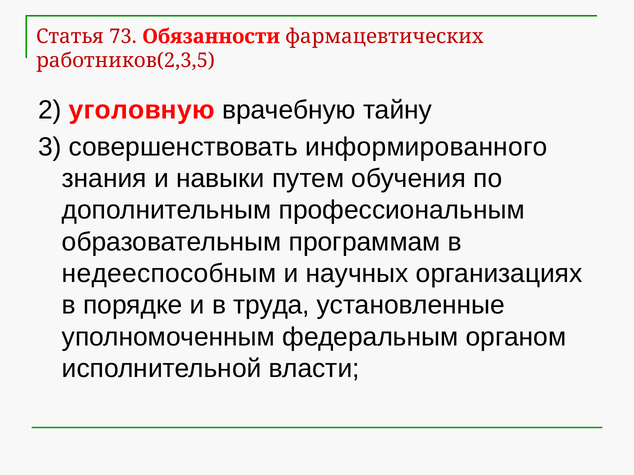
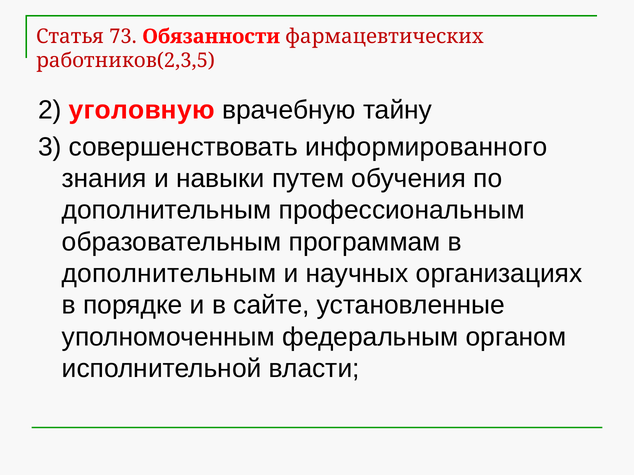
недееспособным at (169, 274): недееспособным -> дополнительным
труда: труда -> сайте
